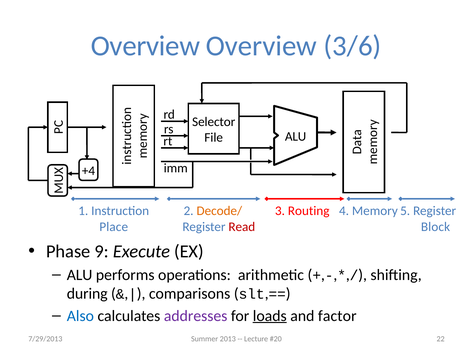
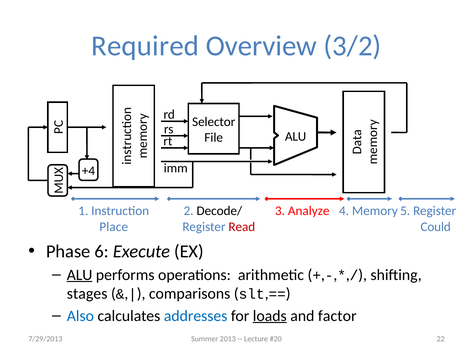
Overview at (145, 46): Overview -> Required
3/6: 3/6 -> 3/2
Routing: Routing -> Analyze
Decode/ colour: orange -> black
Block: Block -> Could
9: 9 -> 6
ALU at (80, 275) underline: none -> present
during: during -> stages
addresses colour: purple -> blue
